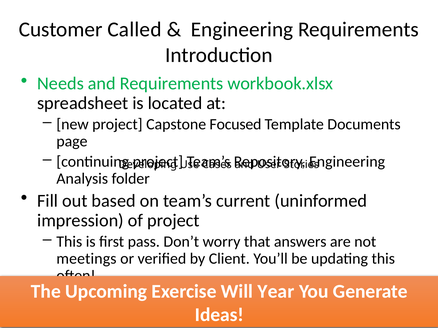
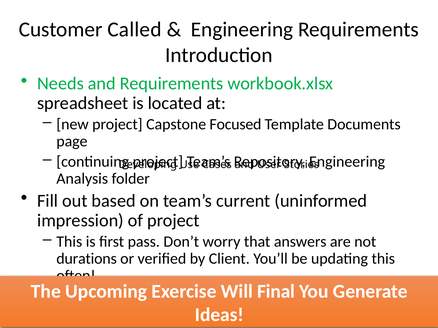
meetings: meetings -> durations
Year: Year -> Final
